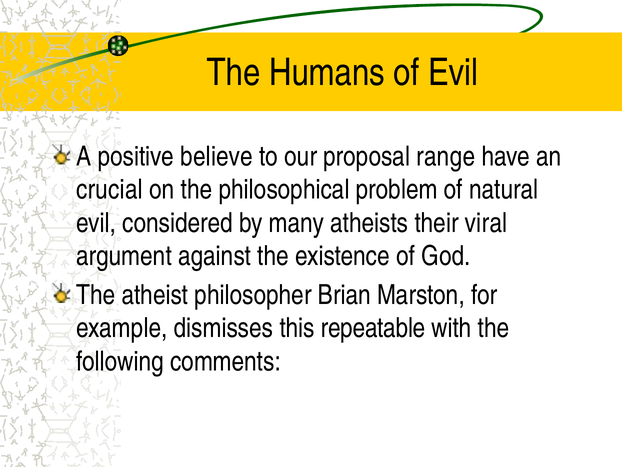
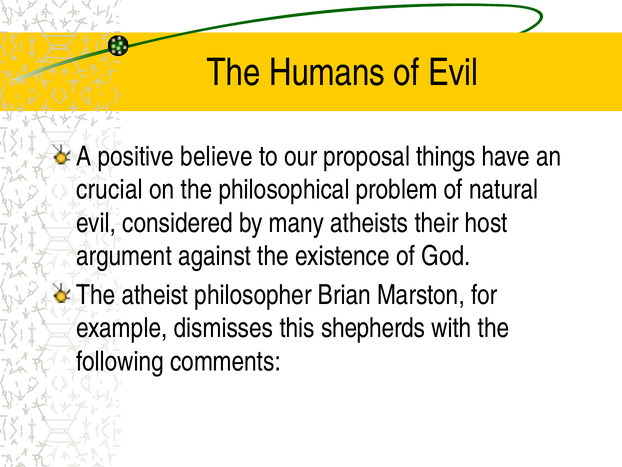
range: range -> things
viral: viral -> host
repeatable: repeatable -> shepherds
